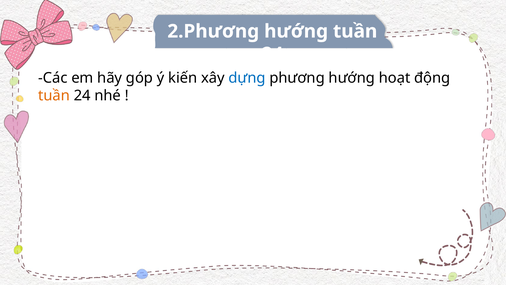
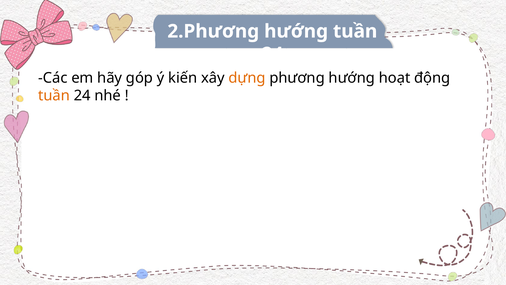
dựng colour: blue -> orange
